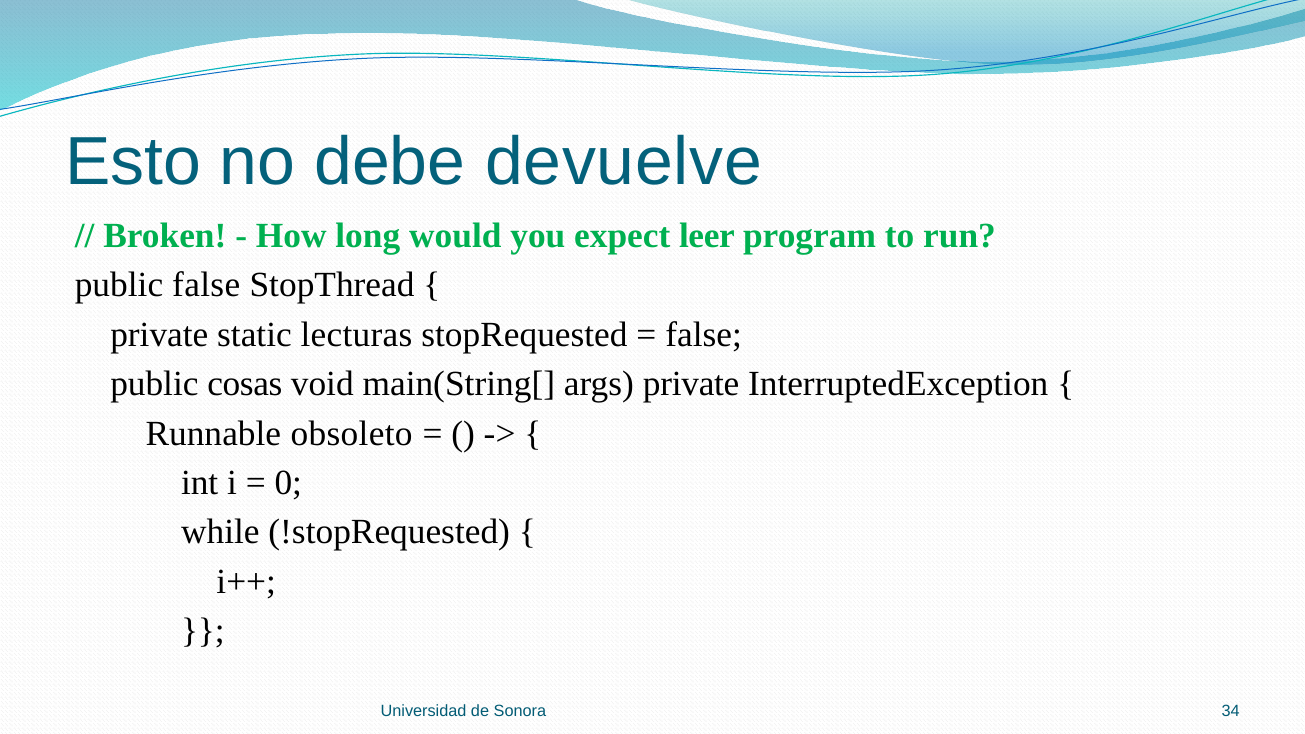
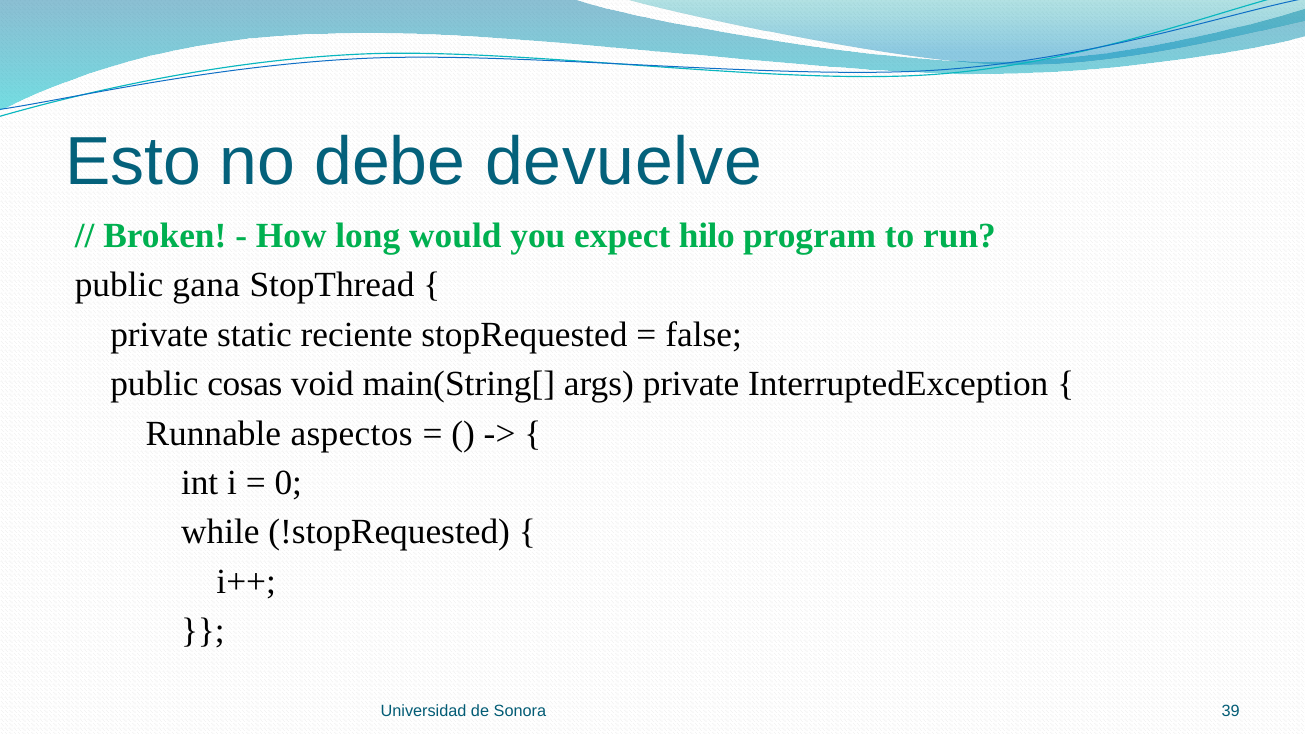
leer: leer -> hilo
public false: false -> gana
lecturas: lecturas -> reciente
obsoleto: obsoleto -> aspectos
34: 34 -> 39
